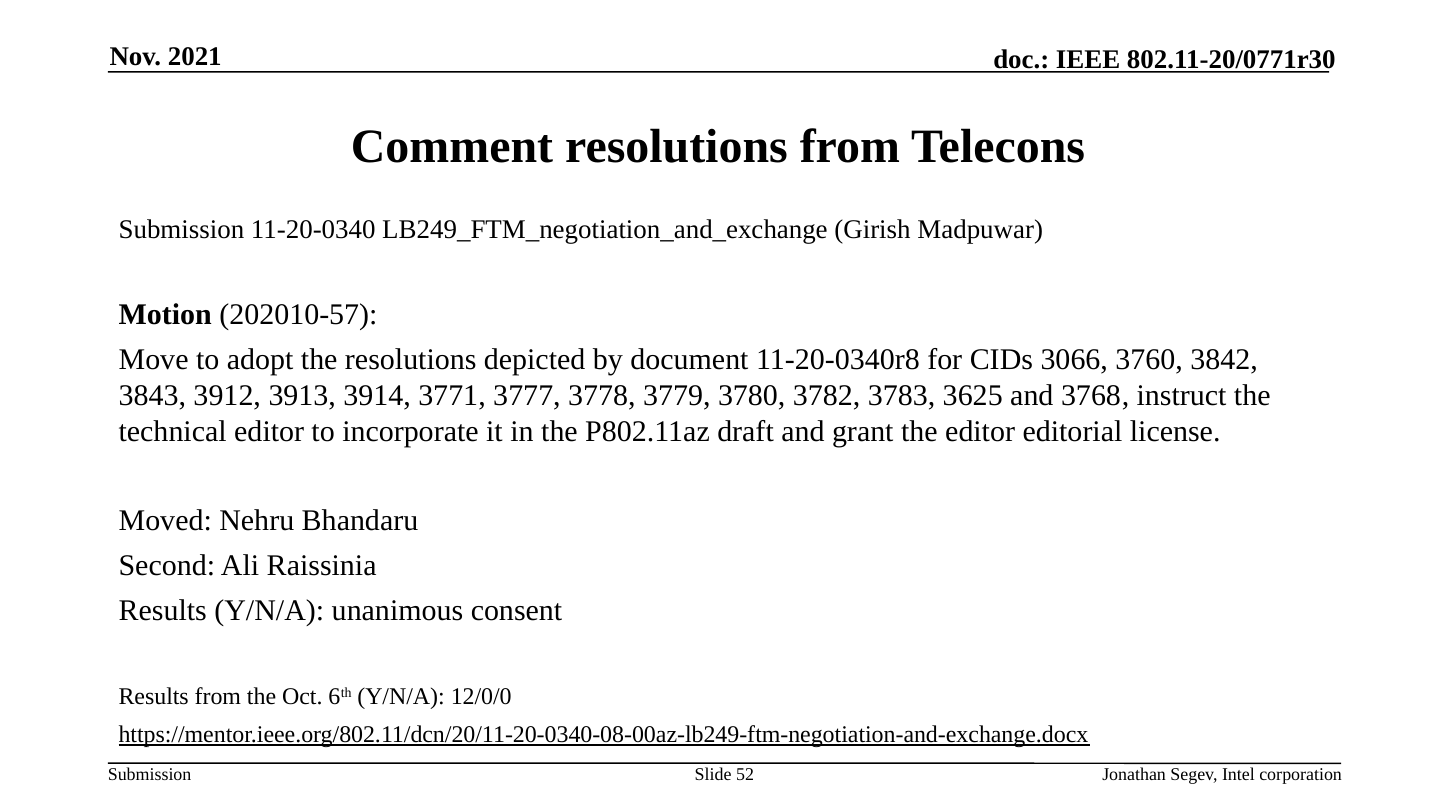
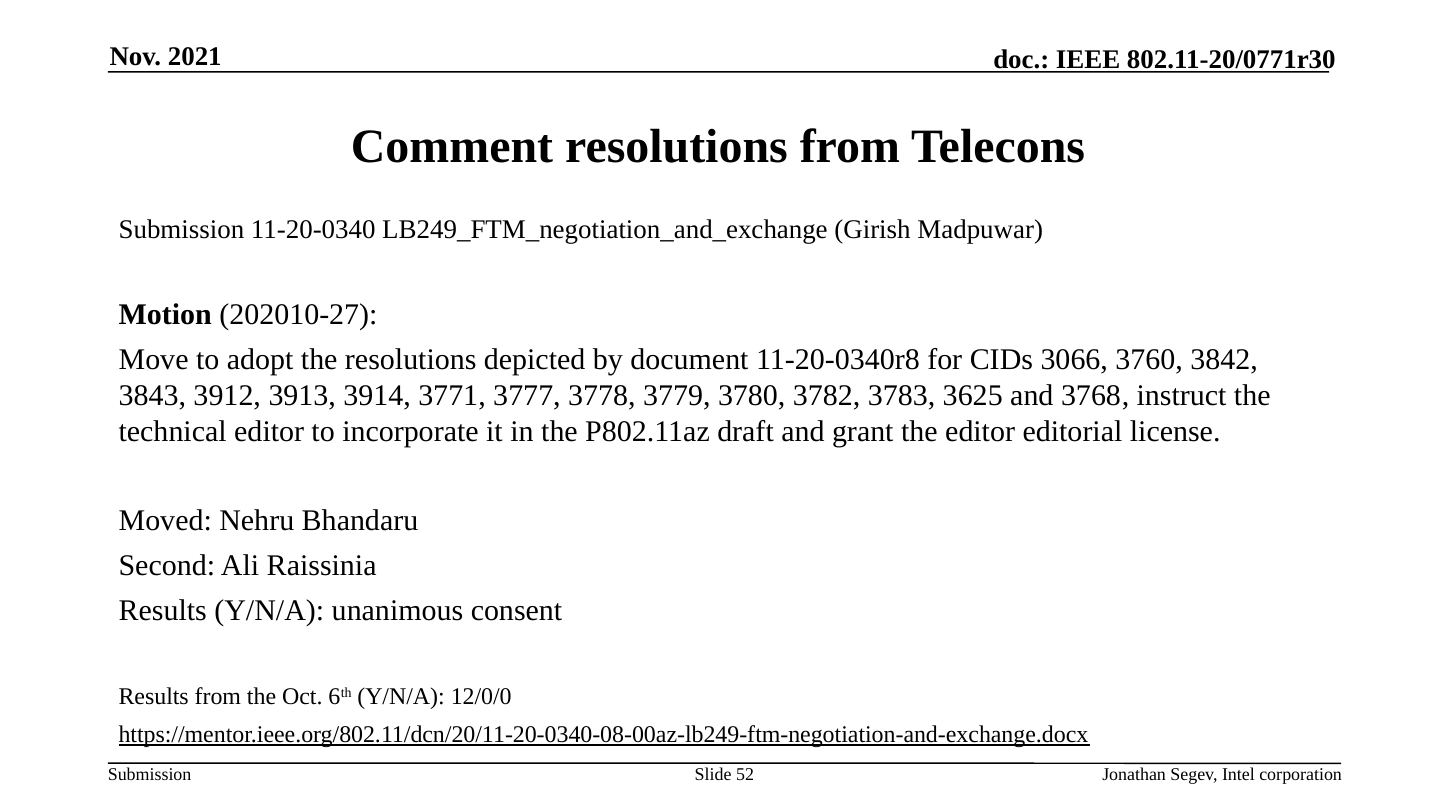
202010-57: 202010-57 -> 202010-27
